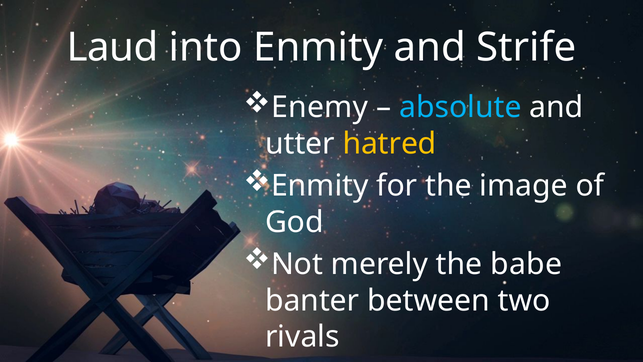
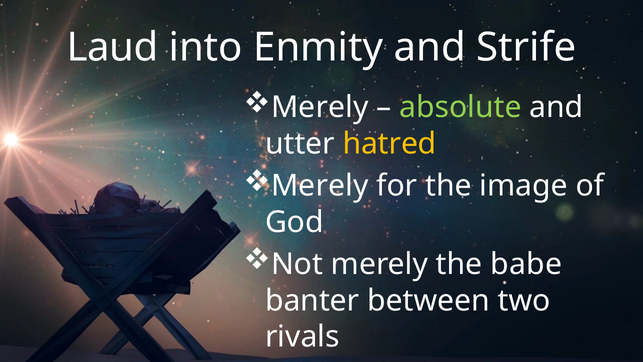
Enemy at (320, 107): Enemy -> Merely
absolute colour: light blue -> light green
Enmity at (320, 186): Enmity -> Merely
